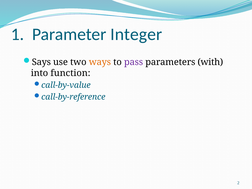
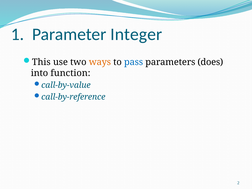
Says: Says -> This
pass colour: purple -> blue
with: with -> does
